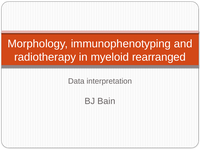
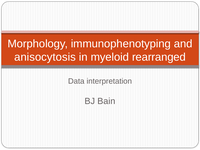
radiotherapy: radiotherapy -> anisocytosis
